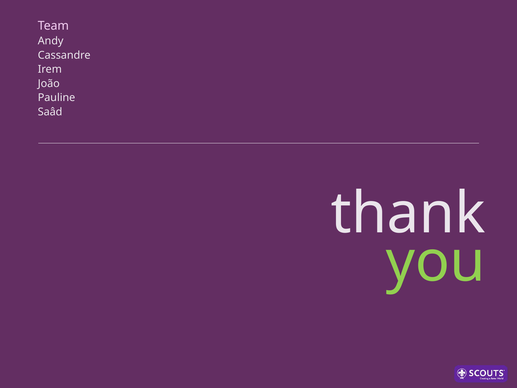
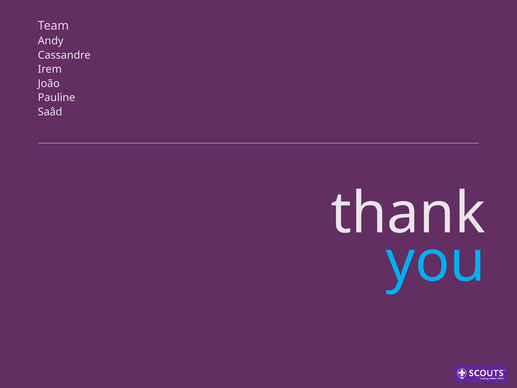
you colour: light green -> light blue
